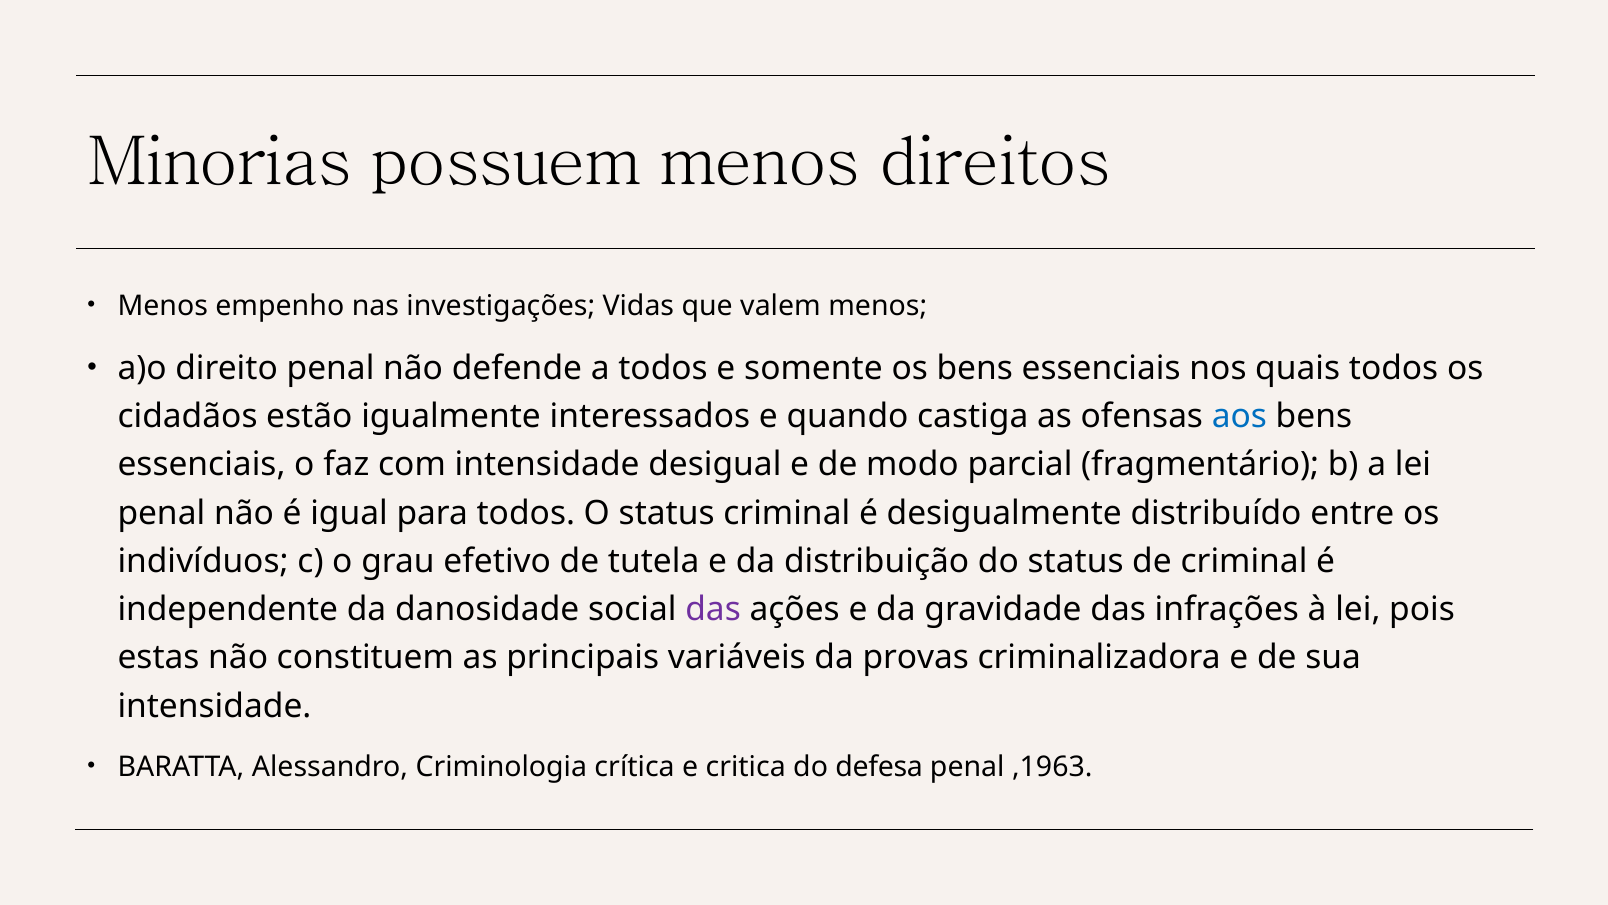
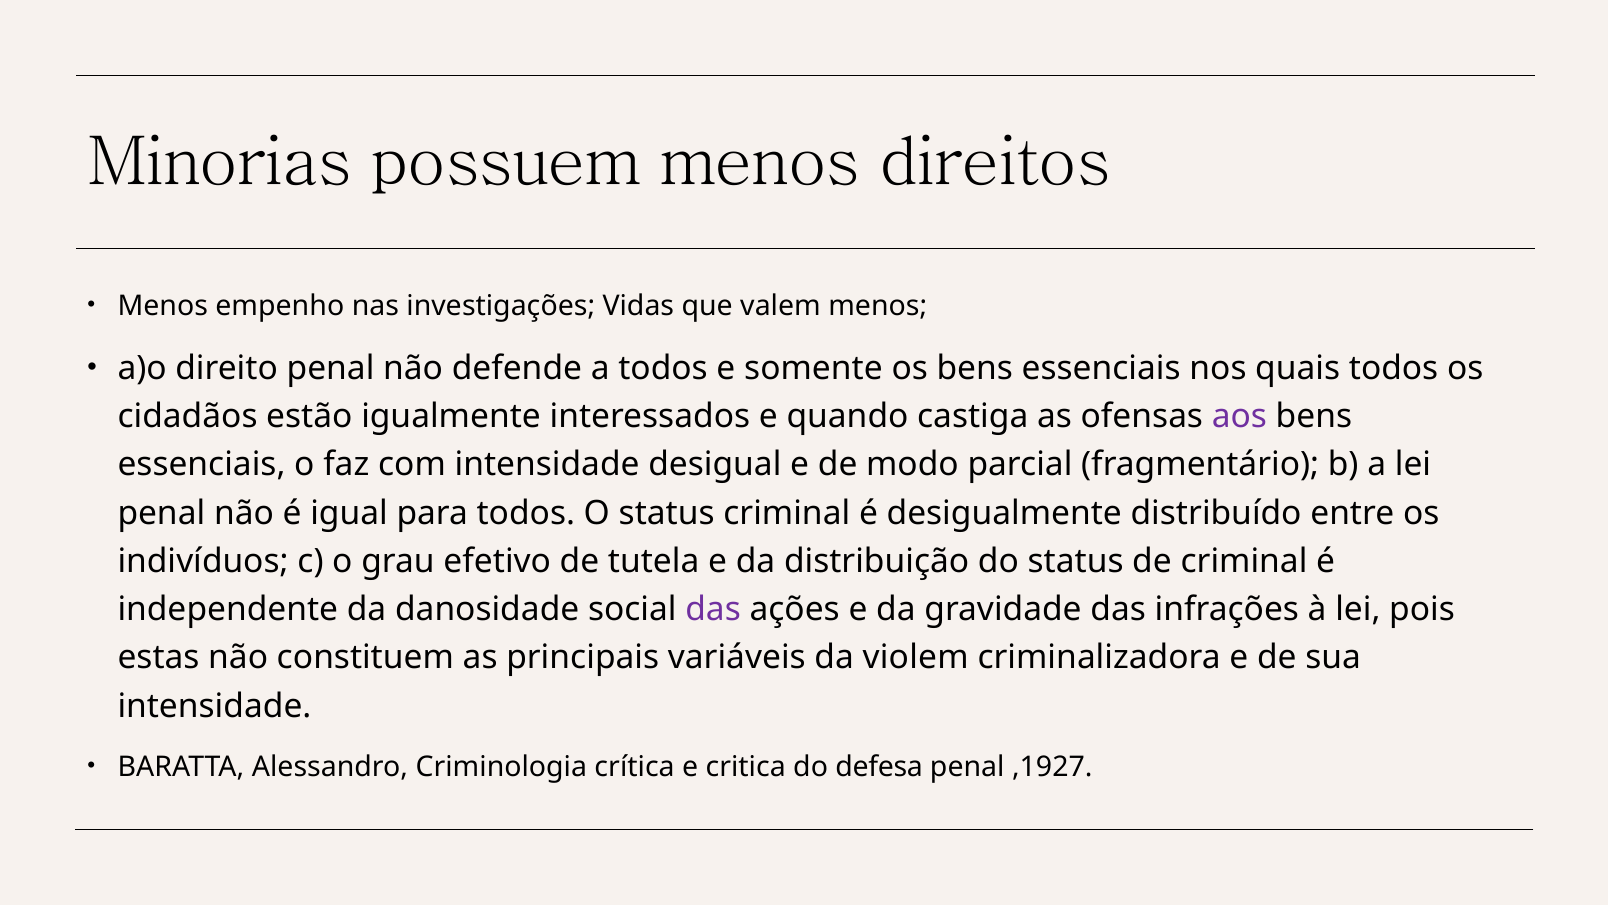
aos colour: blue -> purple
provas: provas -> violem
,1963: ,1963 -> ,1927
